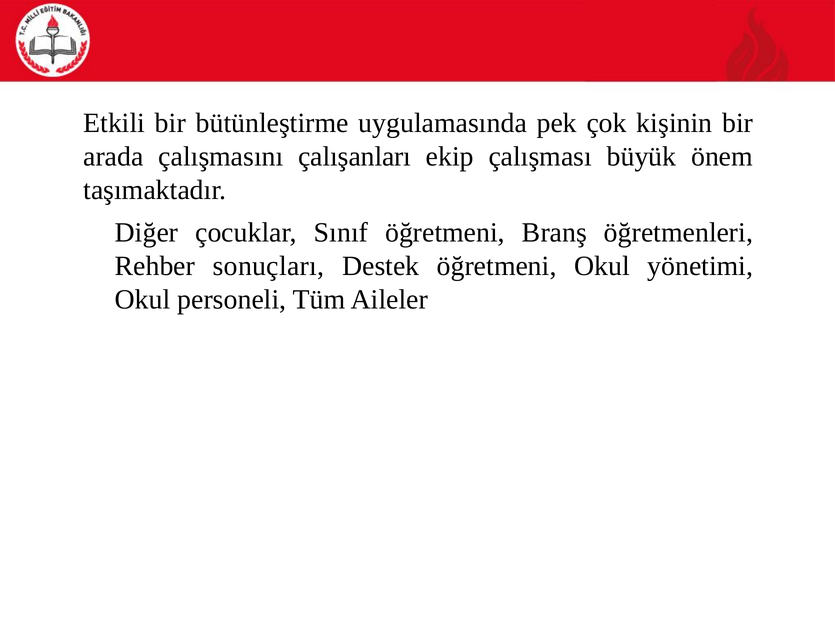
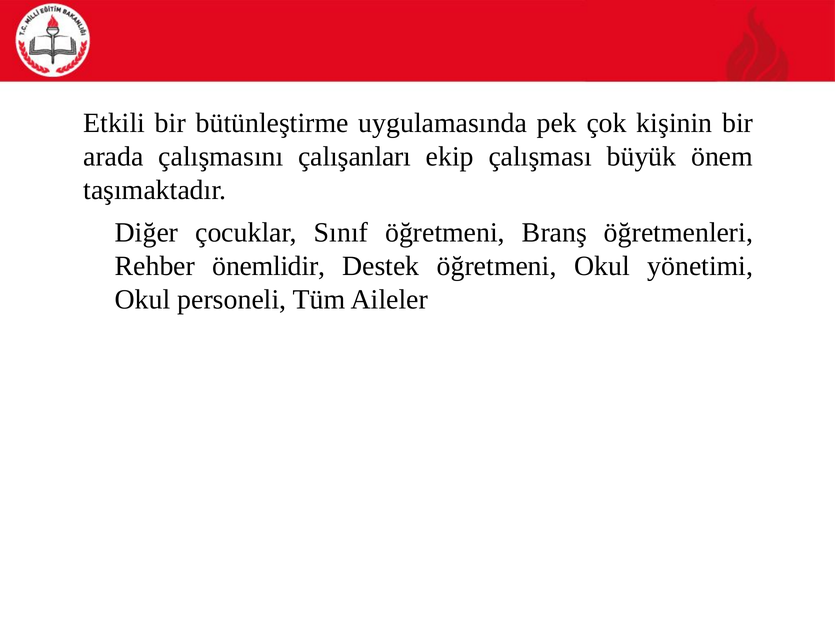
sonuçları: sonuçları -> önemlidir
